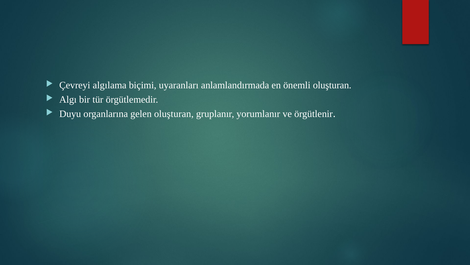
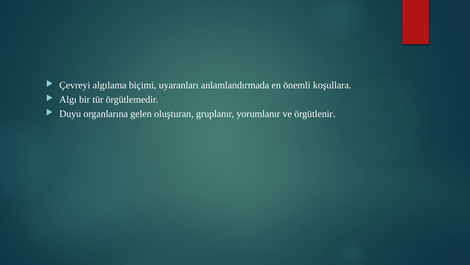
önemli oluşturan: oluşturan -> koşullara
